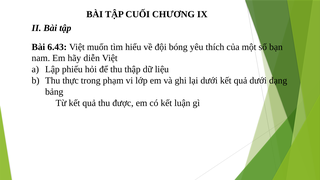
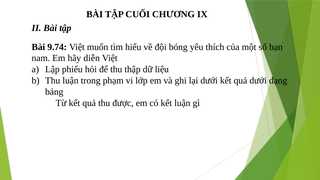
6.43: 6.43 -> 9.74
Thu thực: thực -> luận
